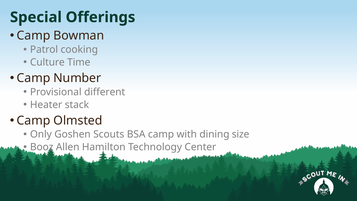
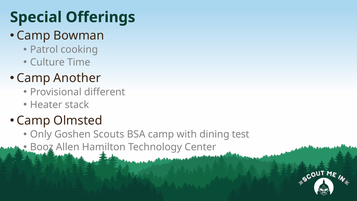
Number: Number -> Another
size: size -> test
